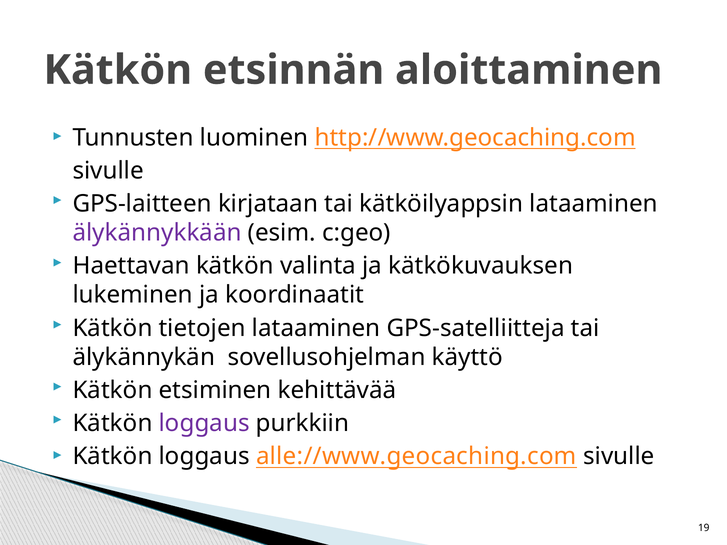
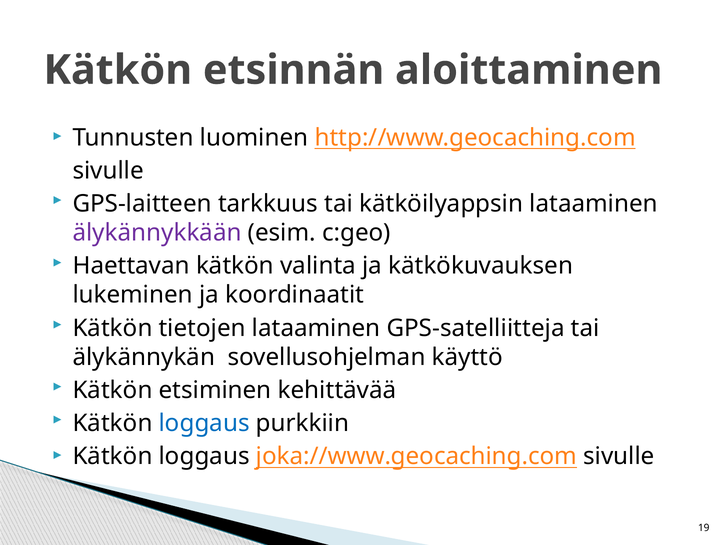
kirjataan: kirjataan -> tarkkuus
loggaus at (204, 424) colour: purple -> blue
alle://www.geocaching.com: alle://www.geocaching.com -> joka://www.geocaching.com
